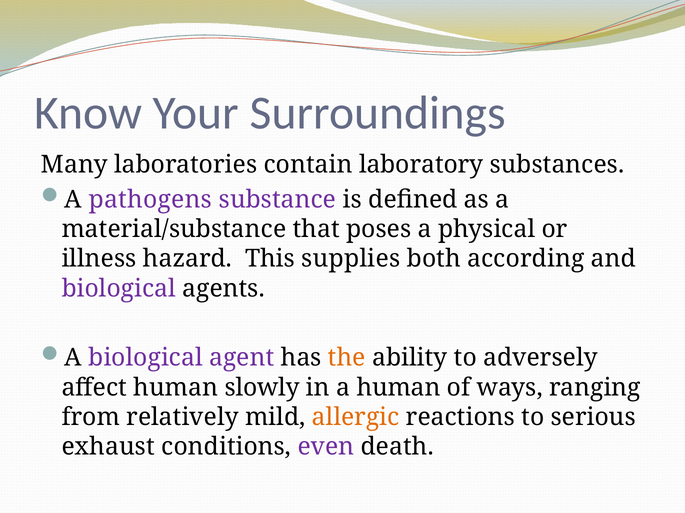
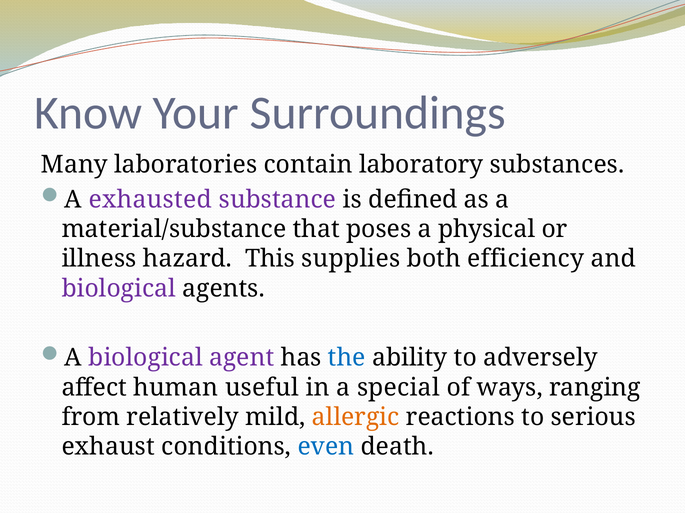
pathogens: pathogens -> exhausted
according: according -> efficiency
the colour: orange -> blue
slowly: slowly -> useful
a human: human -> special
even colour: purple -> blue
